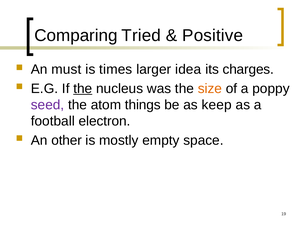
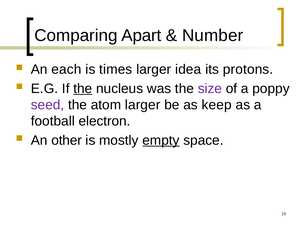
Tried: Tried -> Apart
Positive: Positive -> Number
must: must -> each
charges: charges -> protons
size colour: orange -> purple
atom things: things -> larger
empty underline: none -> present
